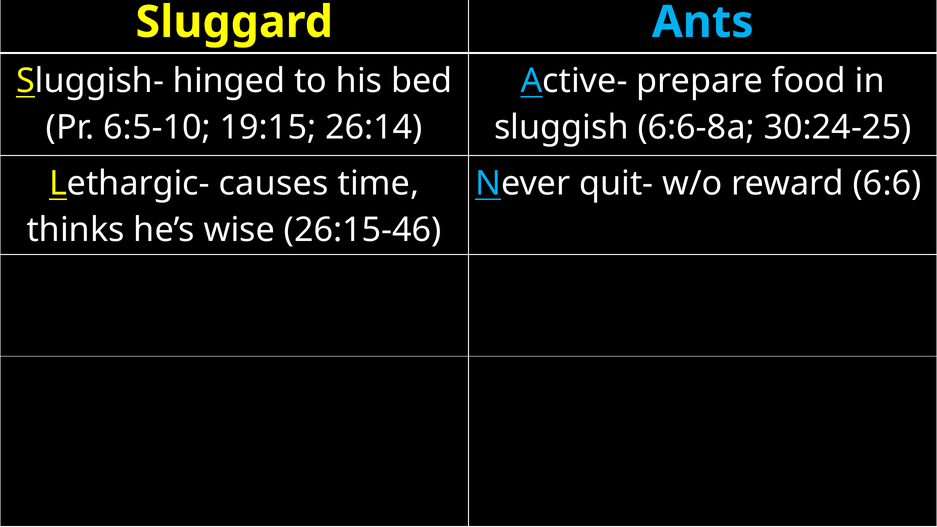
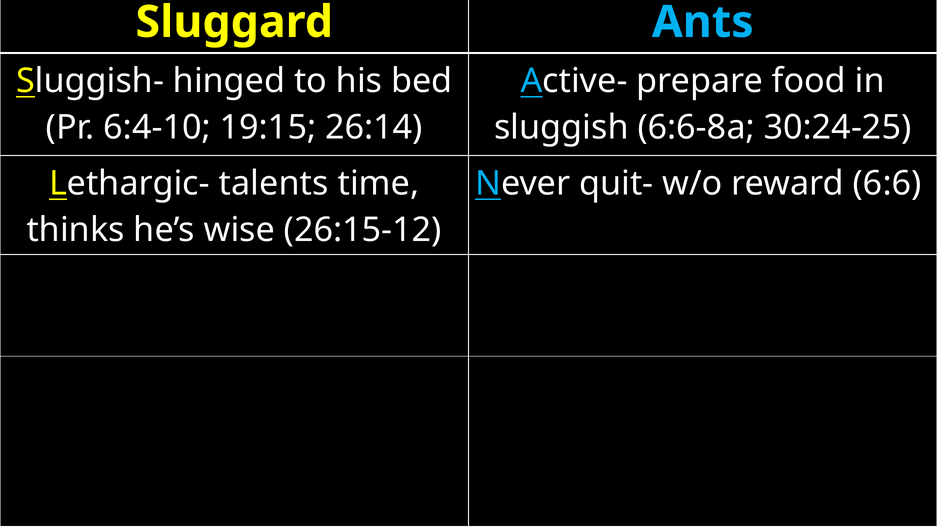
6:5-10: 6:5-10 -> 6:4-10
causes: causes -> talents
26:15-46: 26:15-46 -> 26:15-12
